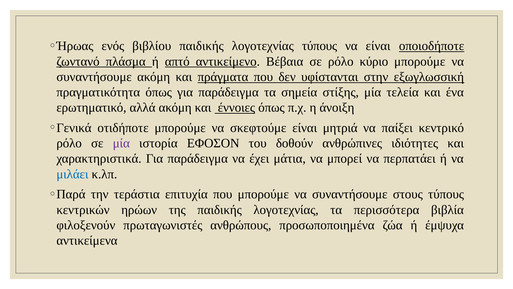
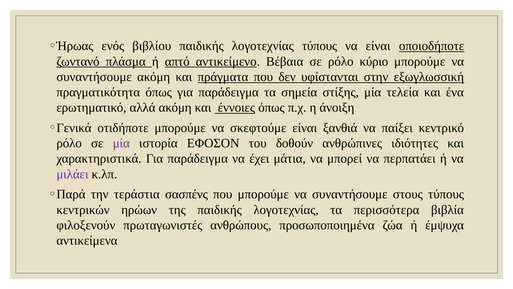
μητριά: μητριά -> ξανθιά
μιλάει colour: blue -> purple
επιτυχία: επιτυχία -> σασπένς
